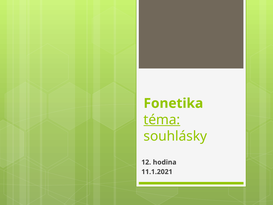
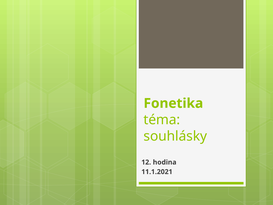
téma underline: present -> none
